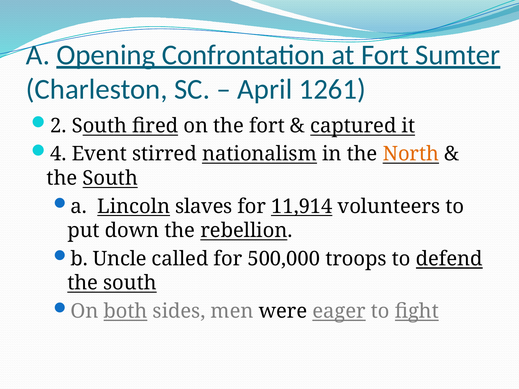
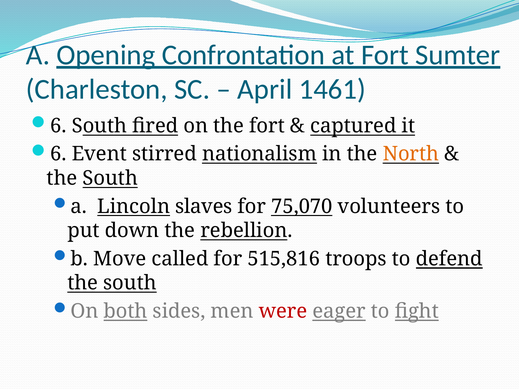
1261: 1261 -> 1461
2 at (58, 126): 2 -> 6
4 at (58, 154): 4 -> 6
11,914: 11,914 -> 75,070
Uncle: Uncle -> Move
500,000: 500,000 -> 515,816
were colour: black -> red
